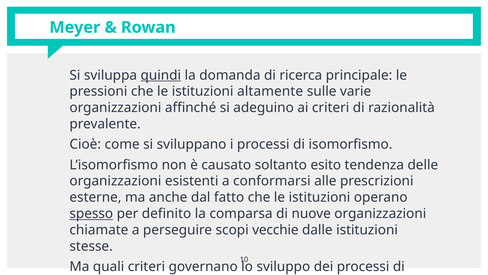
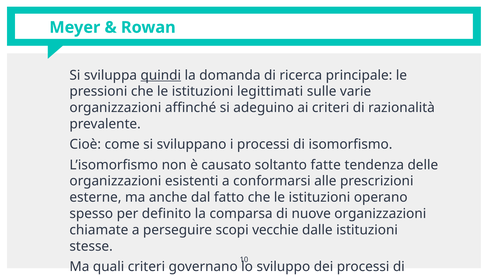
altamente: altamente -> legittimati
esito: esito -> fatte
spesso underline: present -> none
